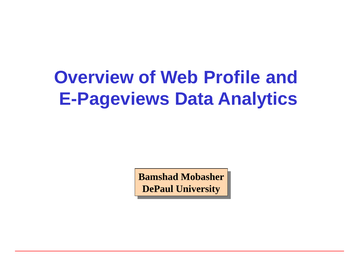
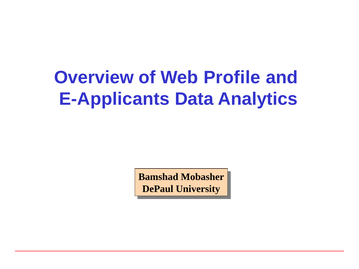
E-Pageviews: E-Pageviews -> E-Applicants
